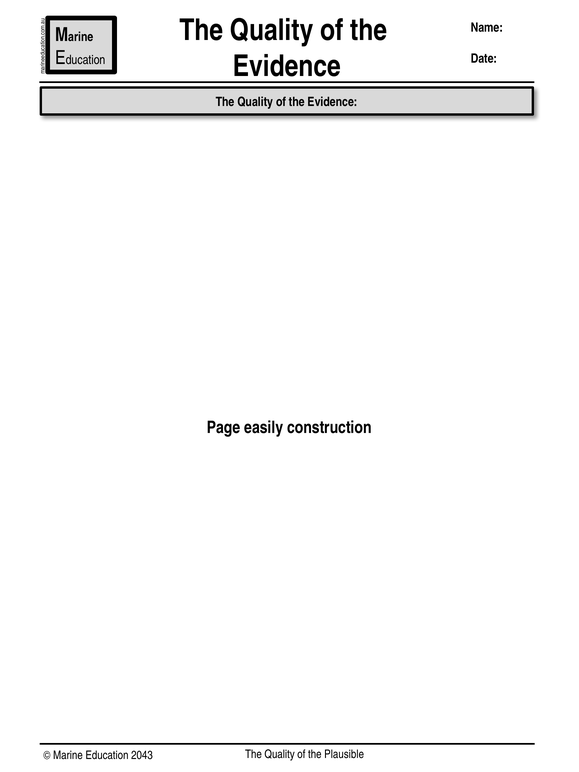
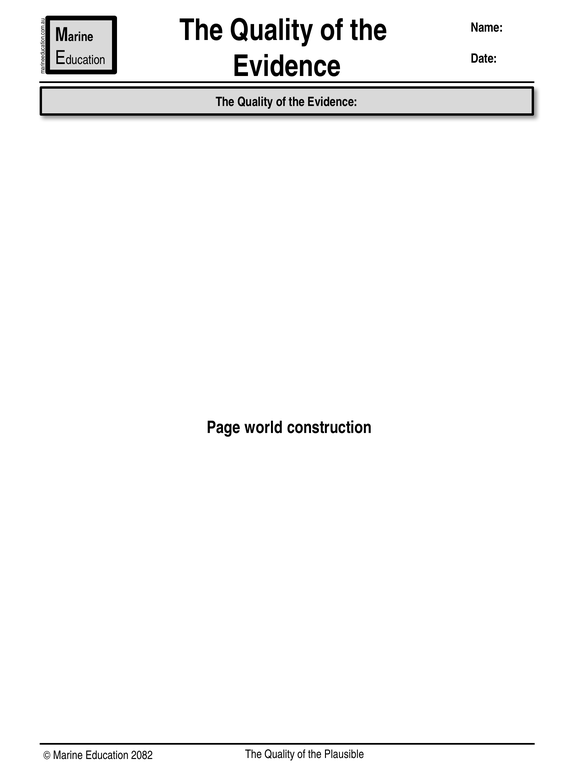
easily: easily -> world
2043: 2043 -> 2082
